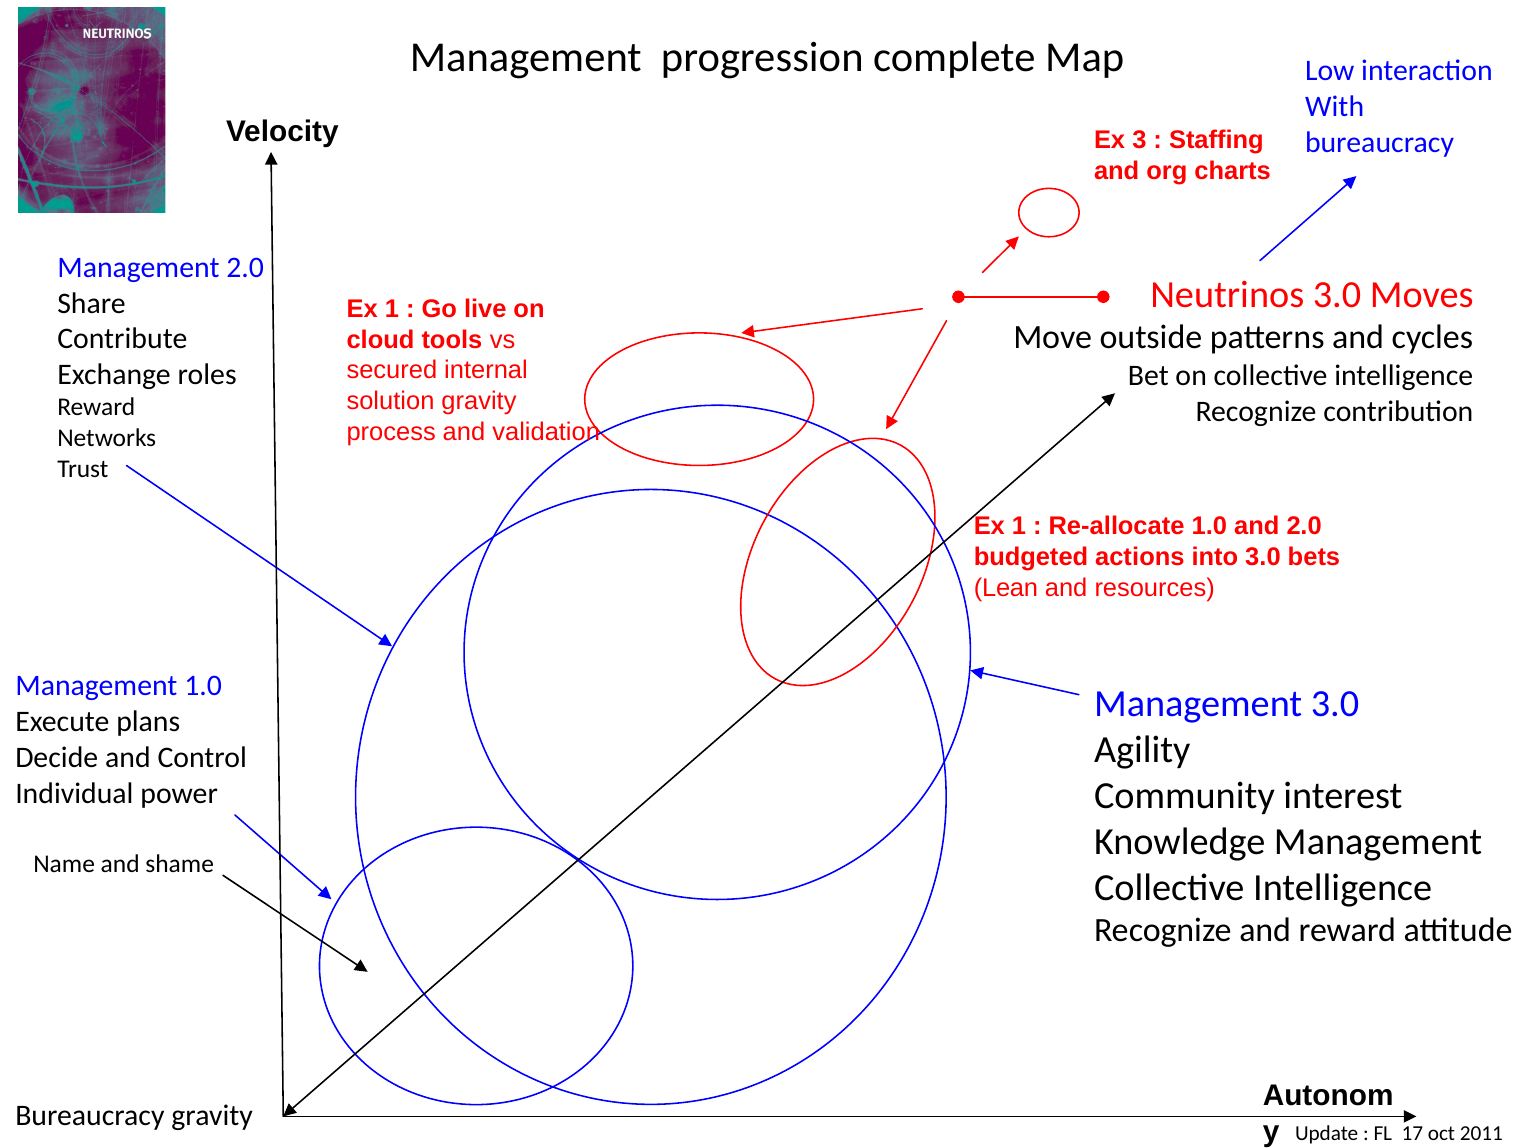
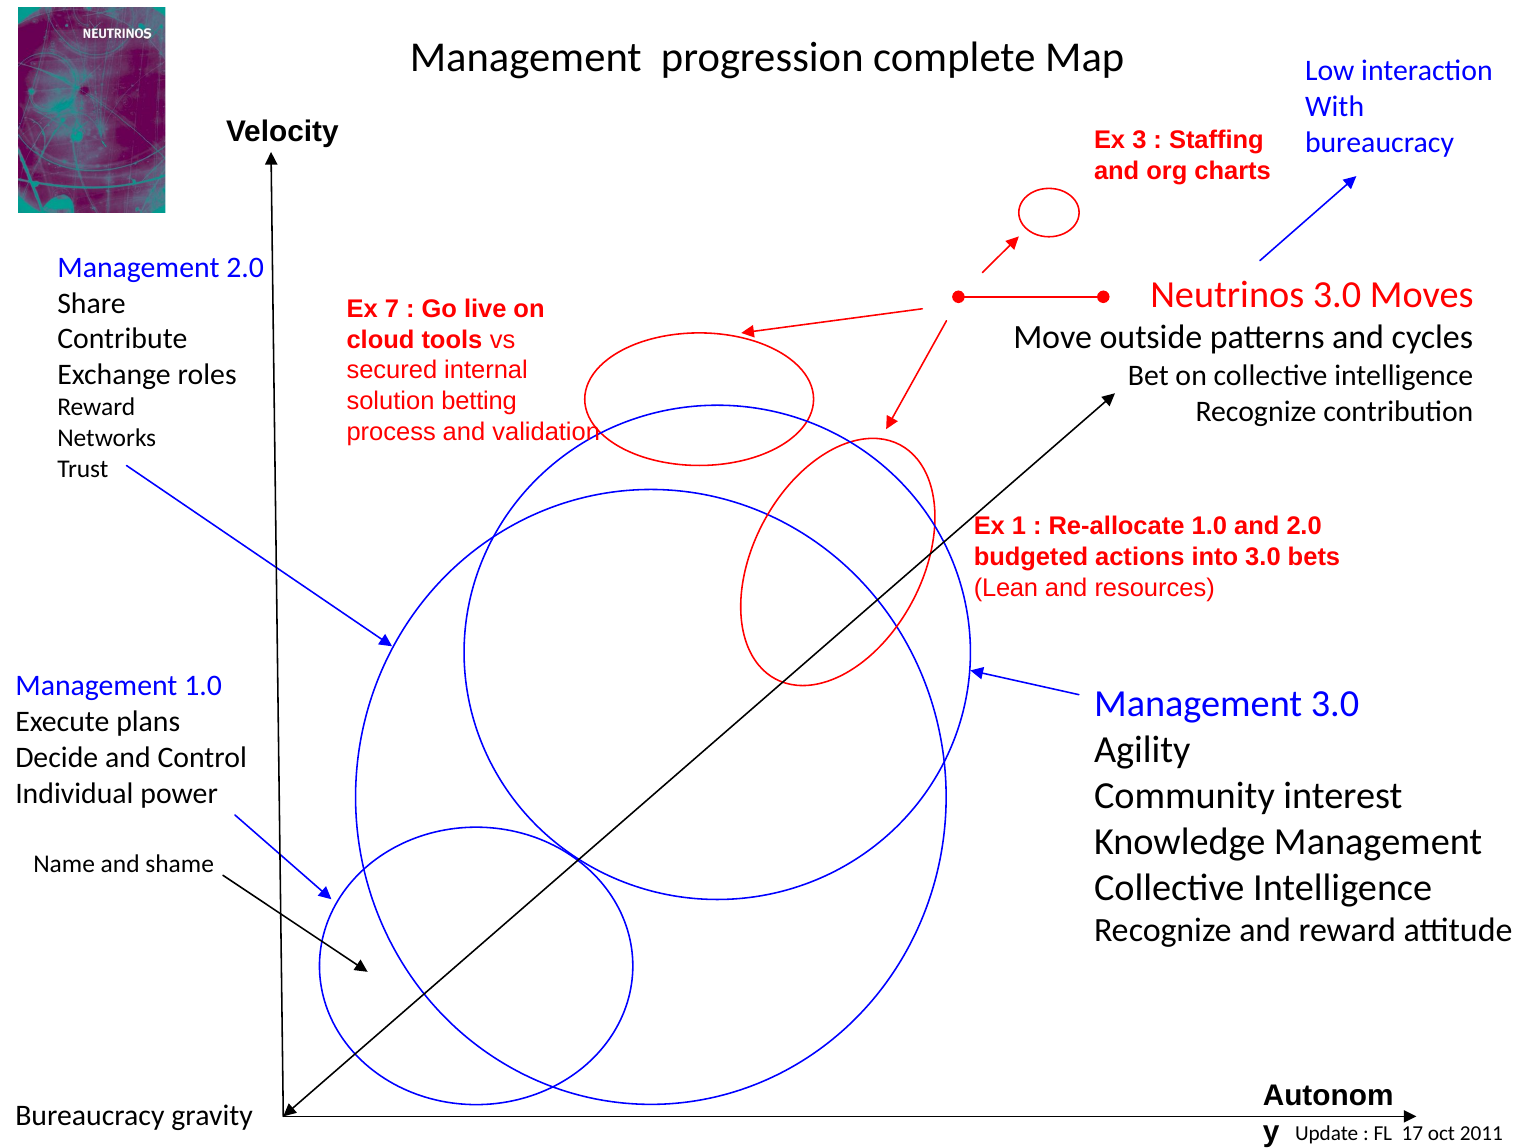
1 at (392, 309): 1 -> 7
solution gravity: gravity -> betting
